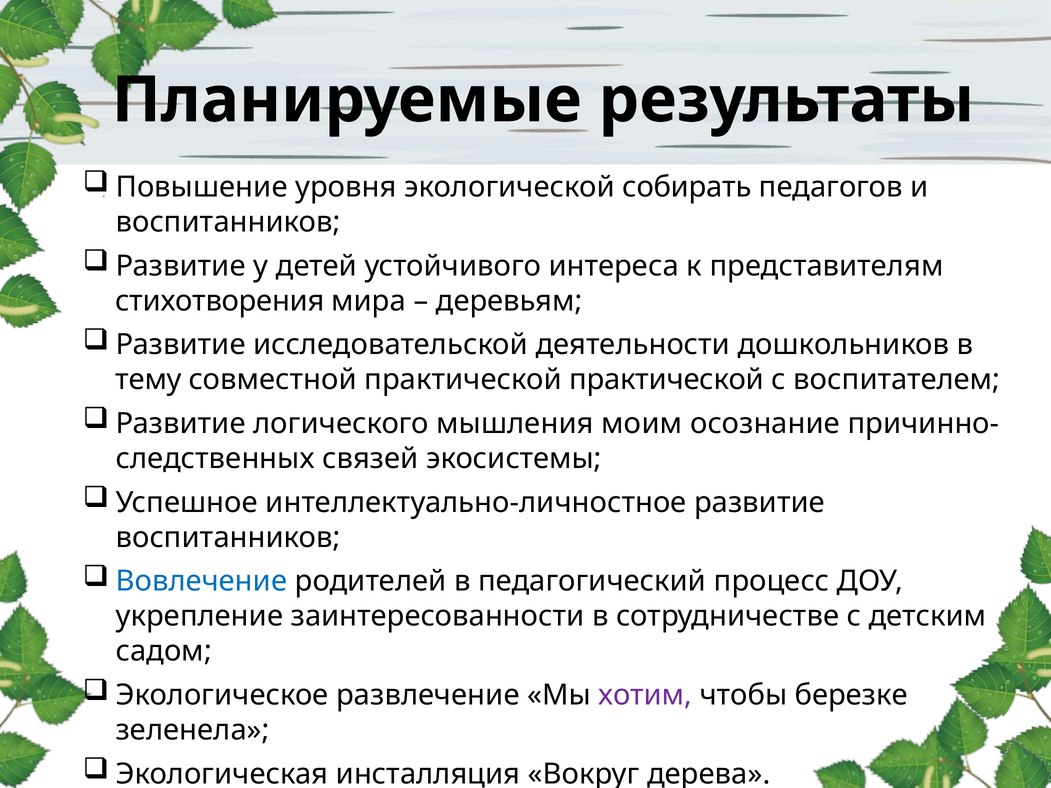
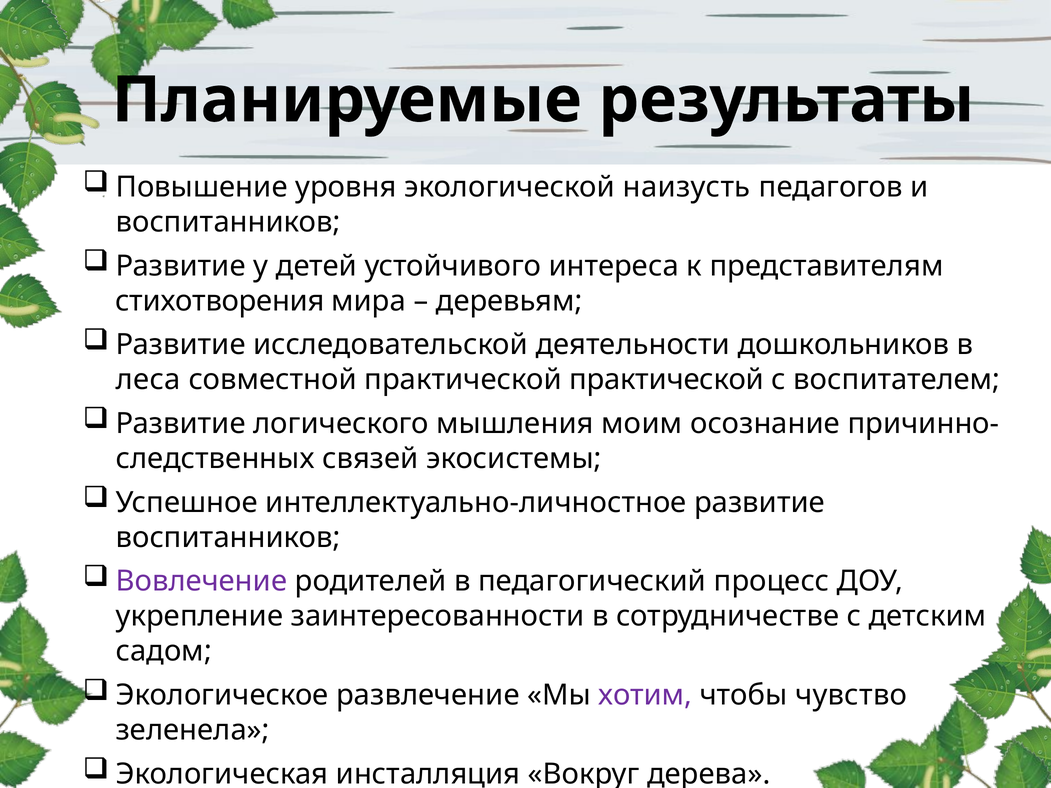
собирать: собирать -> наизусть
тему: тему -> леса
Вовлечение colour: blue -> purple
березке: березке -> чувство
